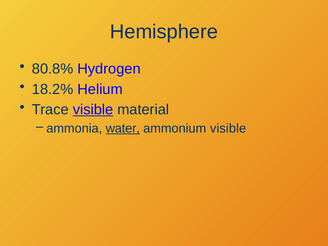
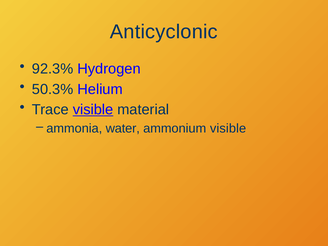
Hemisphere: Hemisphere -> Anticyclonic
80.8%: 80.8% -> 92.3%
18.2%: 18.2% -> 50.3%
water underline: present -> none
